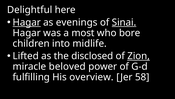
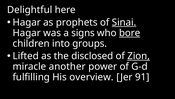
Hagar at (27, 22) underline: present -> none
evenings: evenings -> prophets
most: most -> signs
bore underline: none -> present
midlife: midlife -> groups
beloved: beloved -> another
58: 58 -> 91
